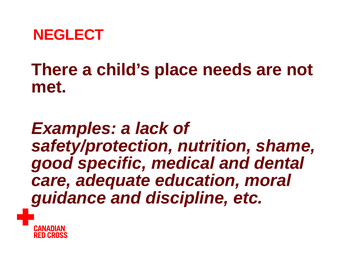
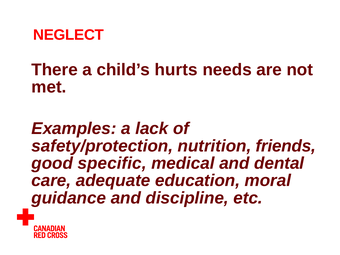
place: place -> hurts
shame: shame -> friends
